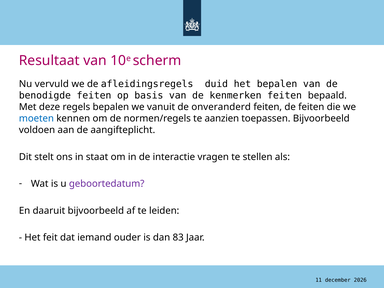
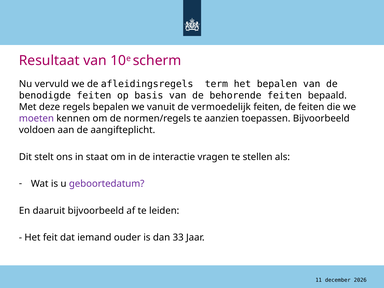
duid: duid -> term
kenmerken: kenmerken -> behorende
onveranderd: onveranderd -> vermoedelijk
moeten colour: blue -> purple
83: 83 -> 33
